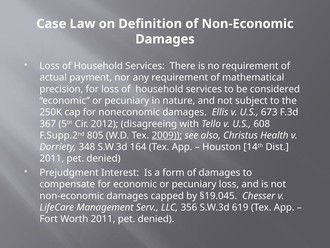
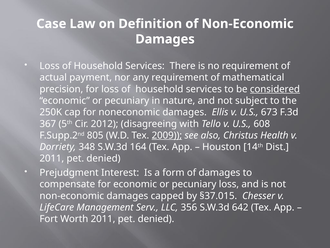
considered underline: none -> present
§19.045: §19.045 -> §37.015
619: 619 -> 642
